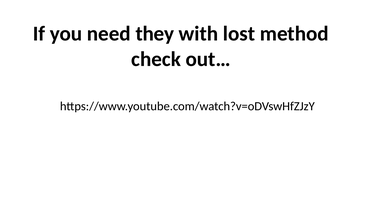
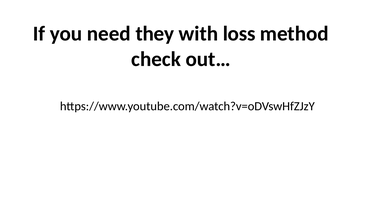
lost: lost -> loss
